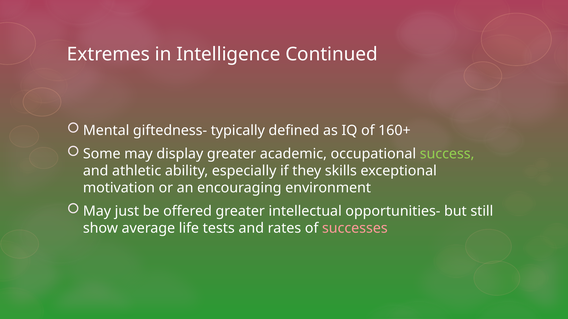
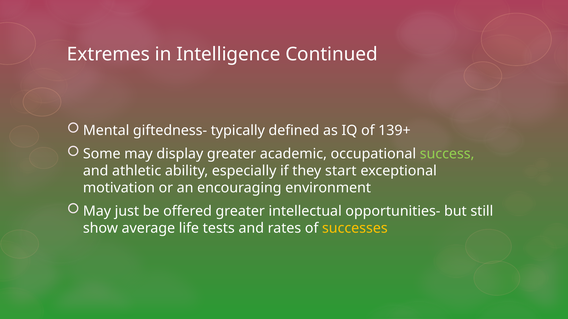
160+: 160+ -> 139+
skills: skills -> start
successes colour: pink -> yellow
